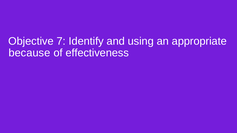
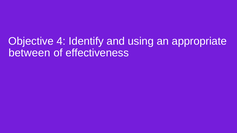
7: 7 -> 4
because: because -> between
